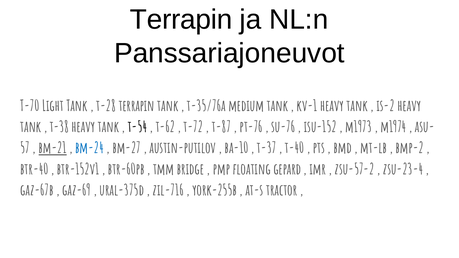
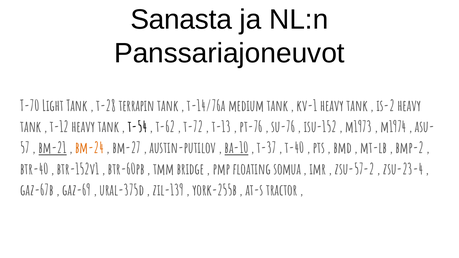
Terrapin at (181, 20): Terrapin -> Sanasta
t-35/76a: t-35/76a -> t-14/76a
t-38: t-38 -> t-12
t-87: t-87 -> t-13
bm-24 colour: blue -> orange
ba-10 underline: none -> present
gepard: gepard -> somua
zil-716: zil-716 -> zil-139
